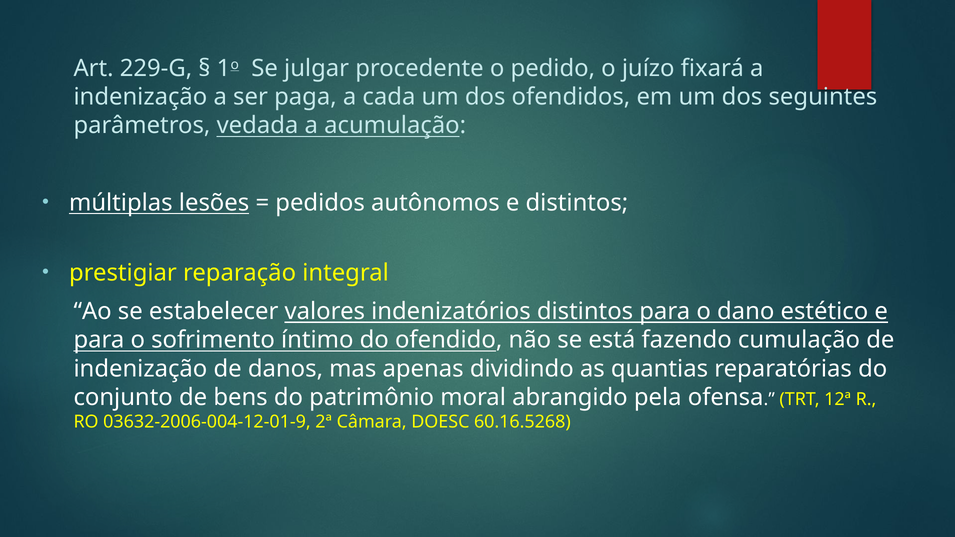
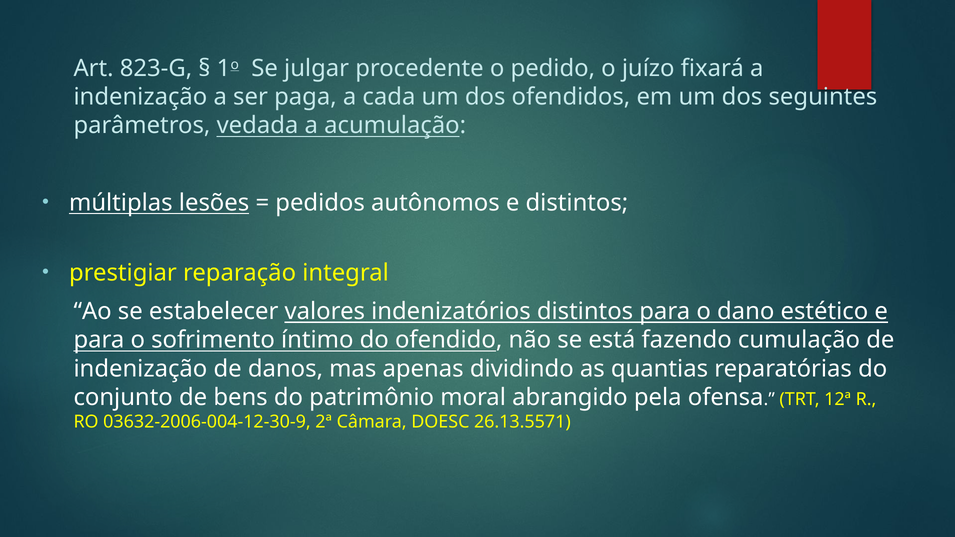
229-G: 229-G -> 823-G
03632-2006-004-12-01-9: 03632-2006-004-12-01-9 -> 03632-2006-004-12-30-9
60.16.5268: 60.16.5268 -> 26.13.5571
